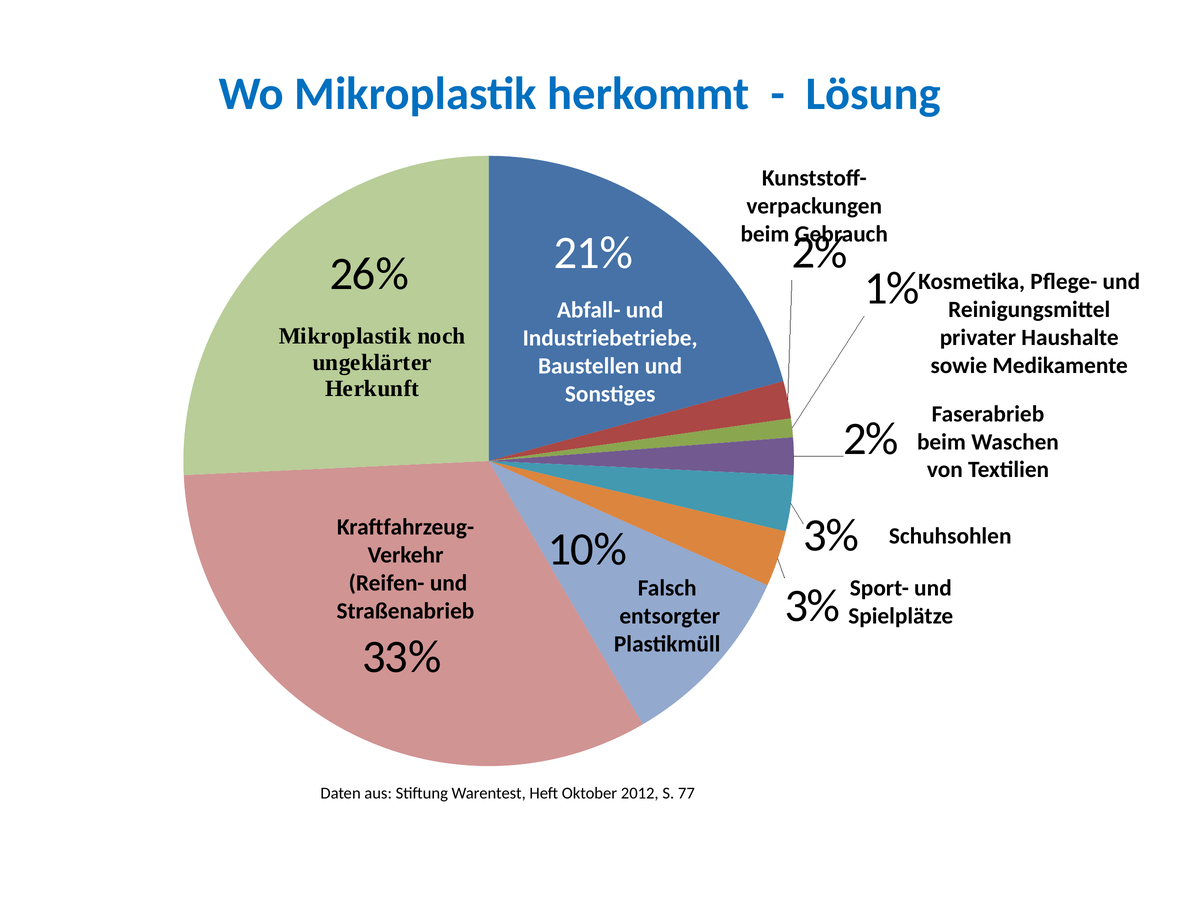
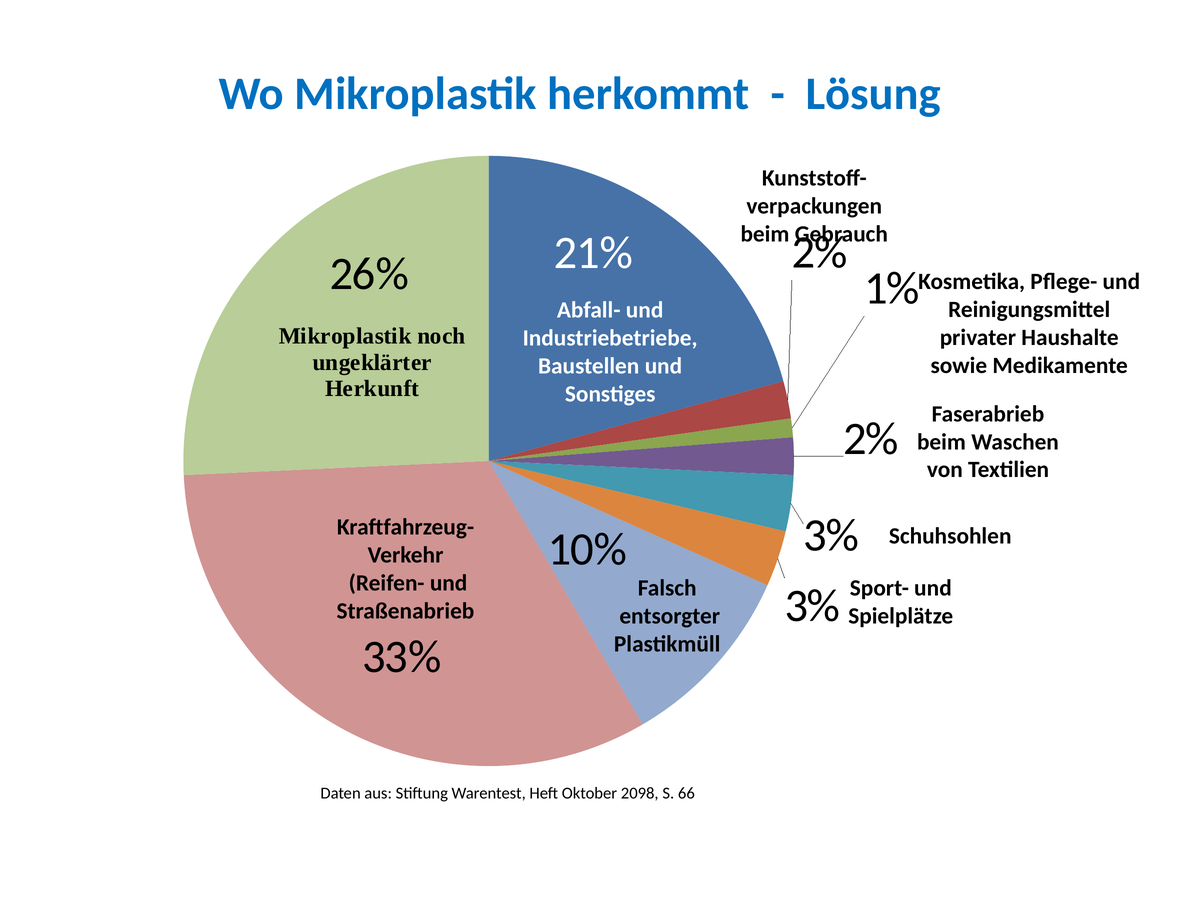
2012: 2012 -> 2098
77: 77 -> 66
